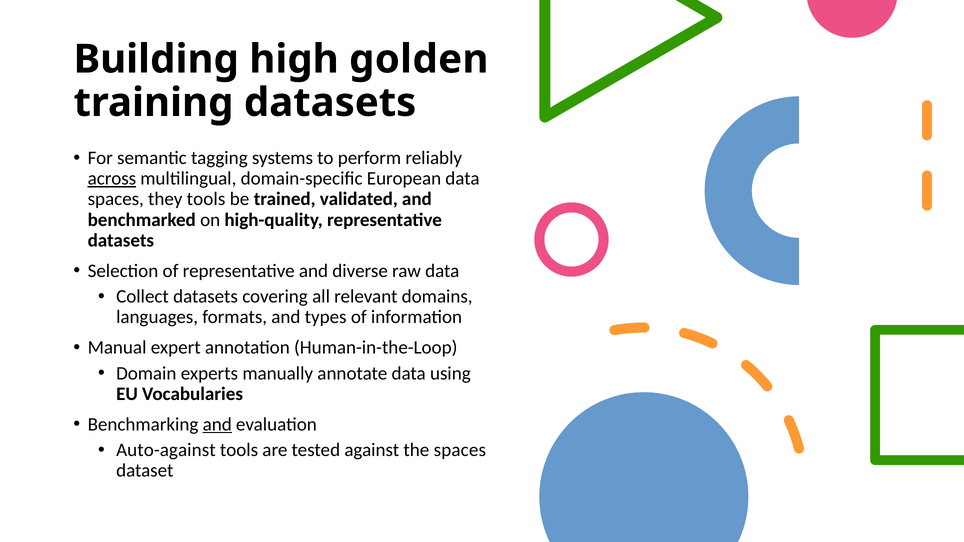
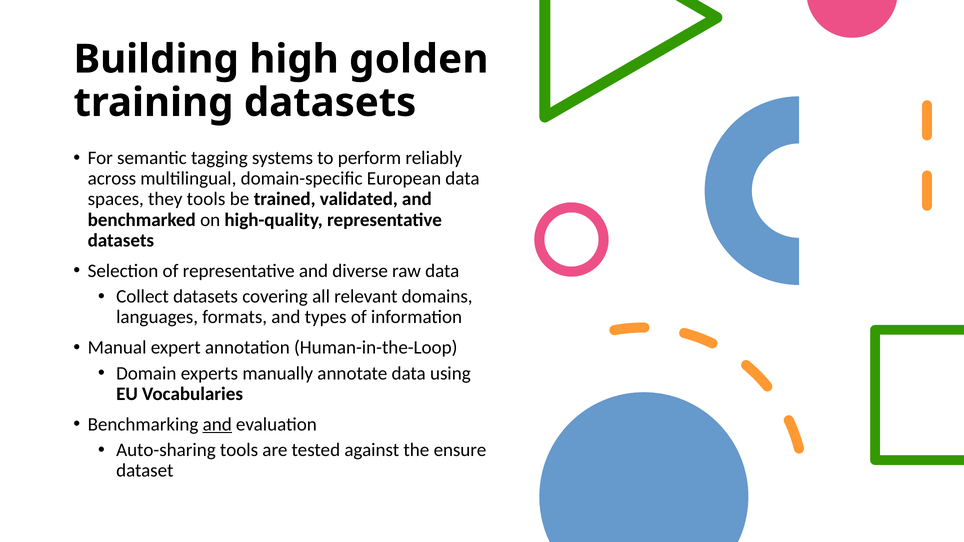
across underline: present -> none
Auto-against: Auto-against -> Auto-sharing
the spaces: spaces -> ensure
